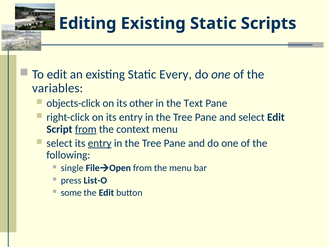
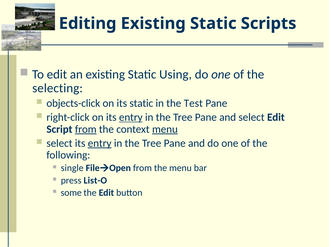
Every: Every -> Using
variables: variables -> selecting
its other: other -> static
Text: Text -> Test
entry at (131, 117) underline: none -> present
menu at (165, 129) underline: none -> present
